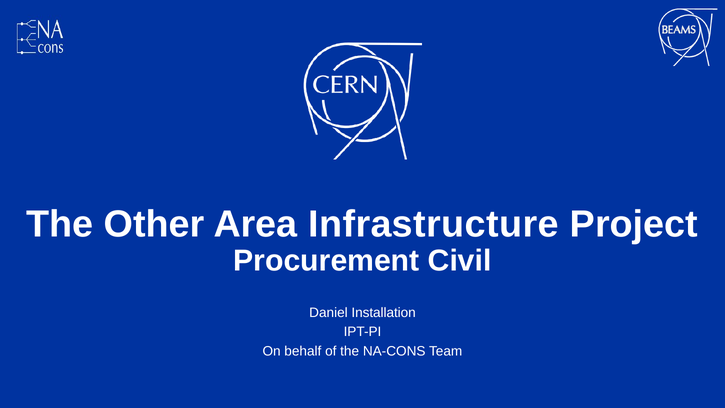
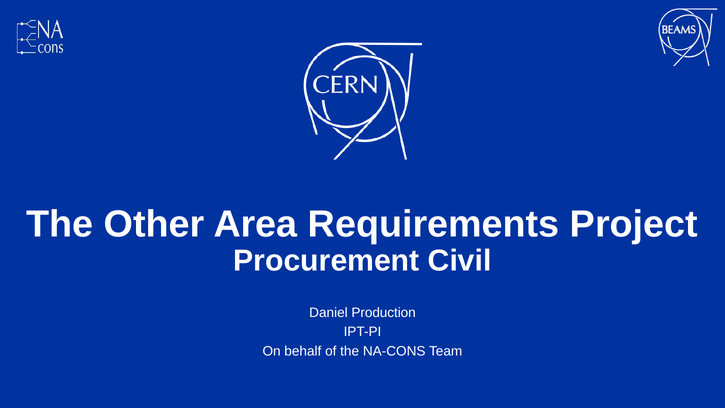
Infrastructure: Infrastructure -> Requirements
Installation: Installation -> Production
